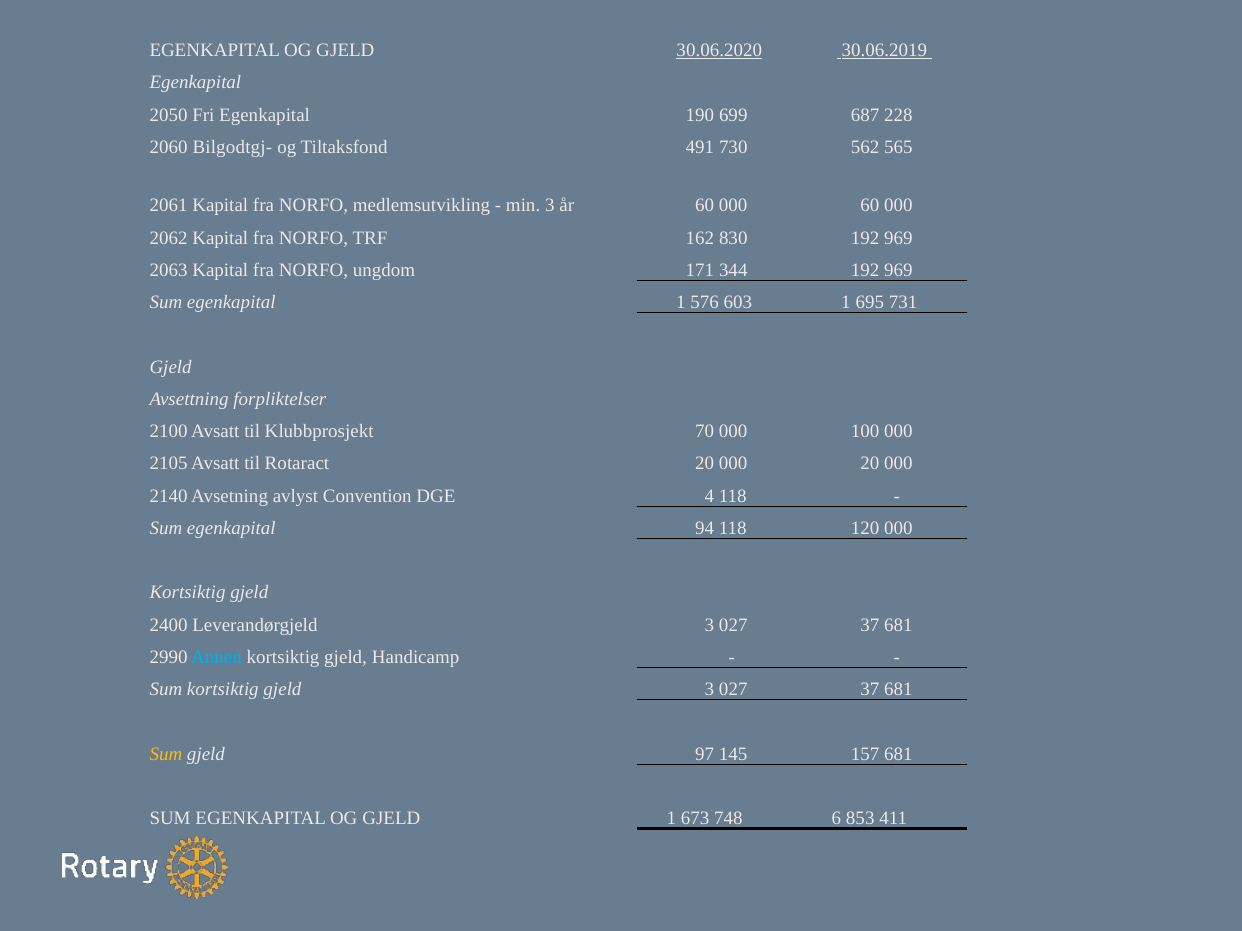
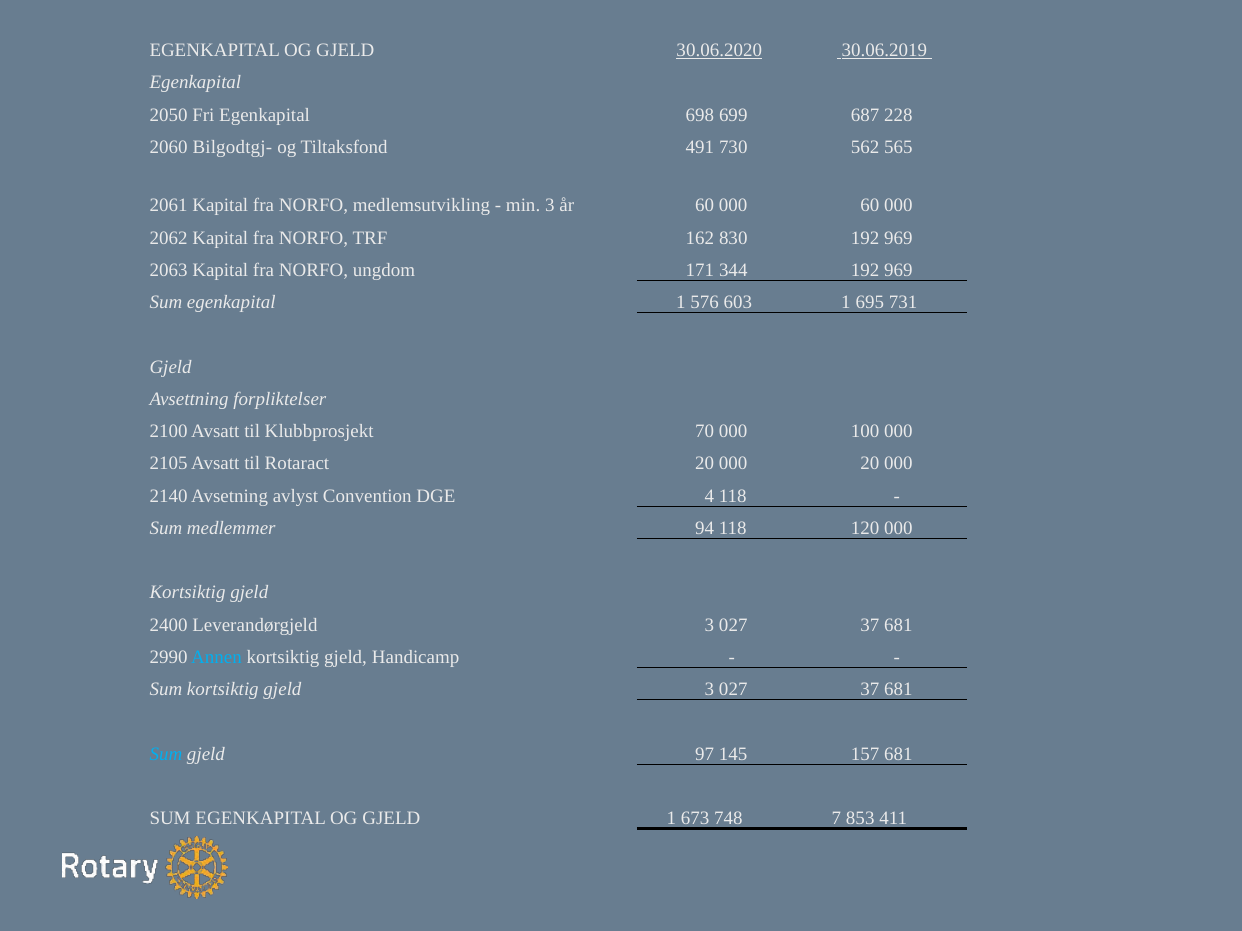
190: 190 -> 698
egenkapital at (231, 528): egenkapital -> medlemmer
Sum at (166, 754) colour: yellow -> light blue
6: 6 -> 7
